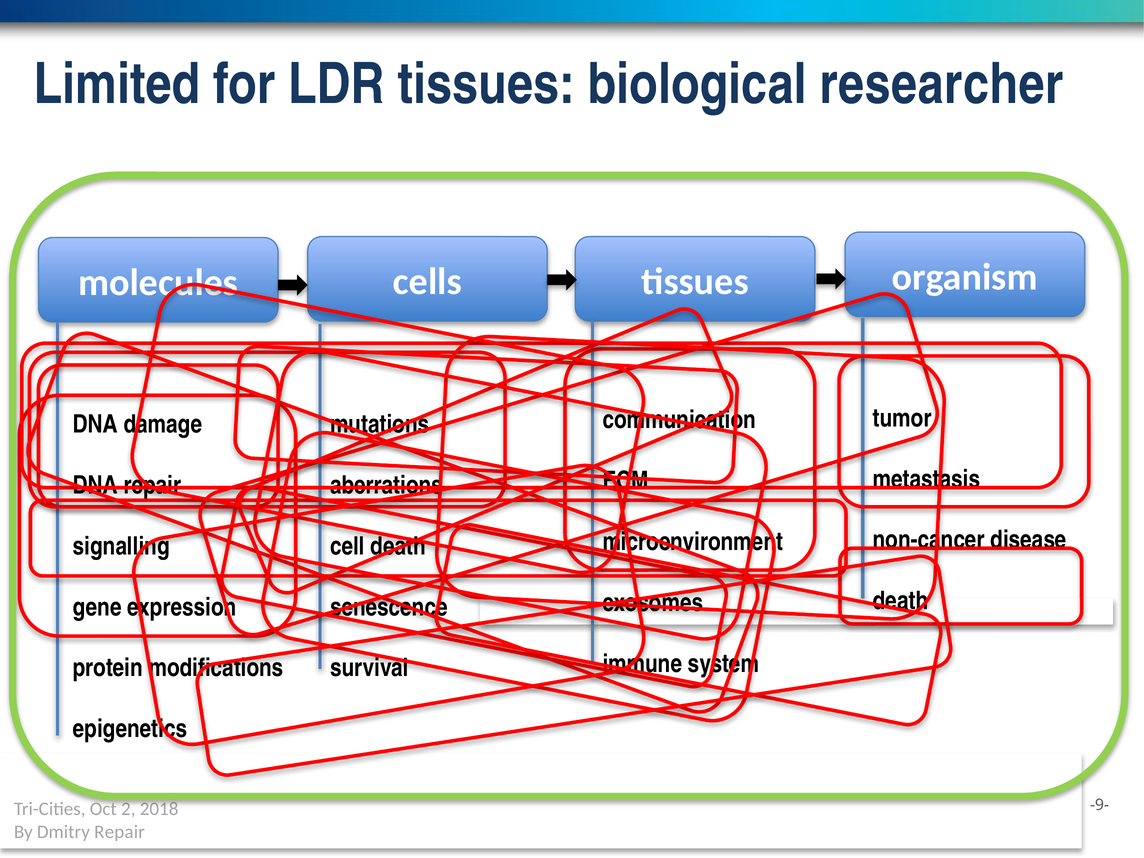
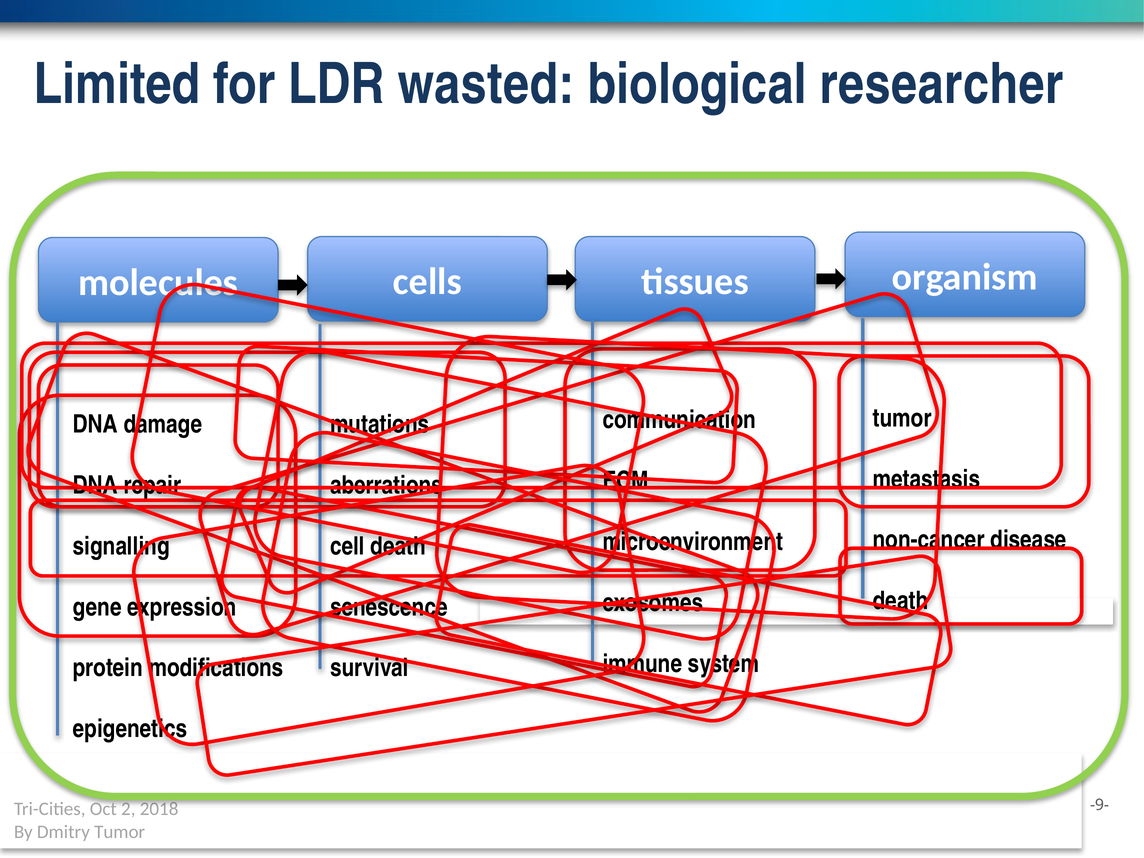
LDR tissues: tissues -> wasted
Dmitry Repair: Repair -> Tumor
